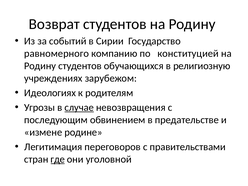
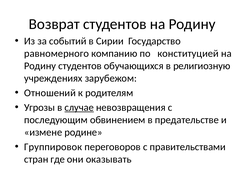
Идеологиях: Идеологиях -> Отношений
Легитимация: Легитимация -> Группировок
где underline: present -> none
уголовной: уголовной -> оказывать
